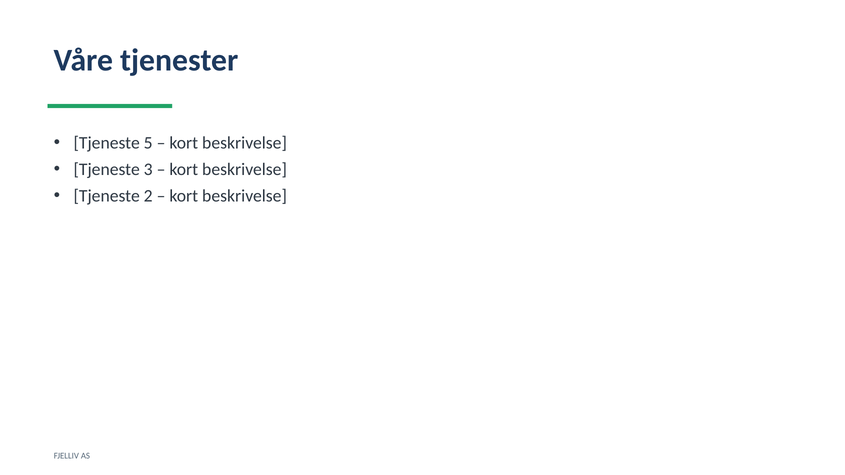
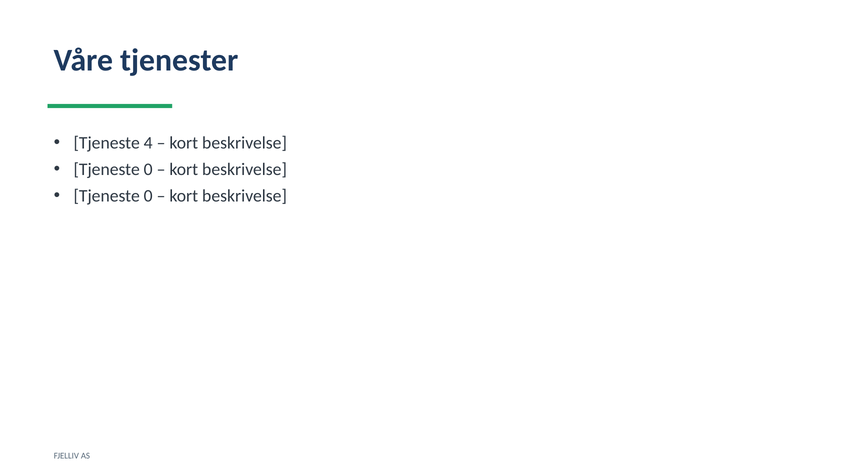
5: 5 -> 4
3 at (148, 170): 3 -> 0
2 at (148, 196): 2 -> 0
